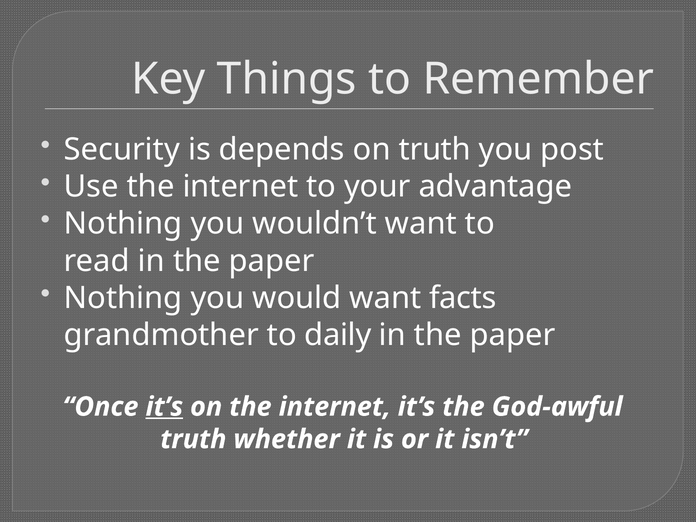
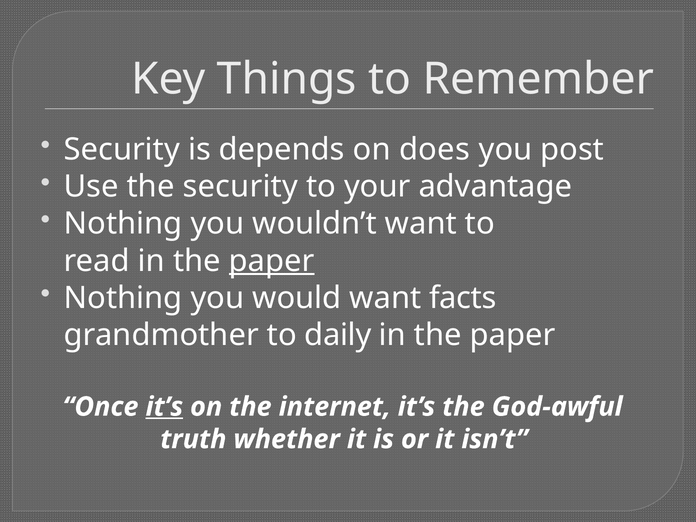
on truth: truth -> does
Use the internet: internet -> security
paper at (272, 261) underline: none -> present
